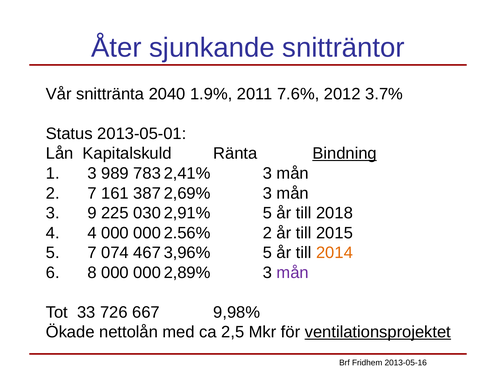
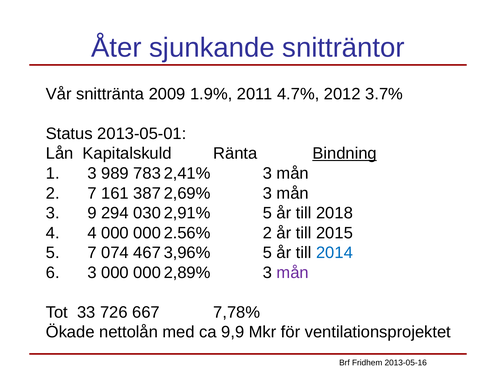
2040: 2040 -> 2009
7.6%: 7.6% -> 4.7%
225: 225 -> 294
2014 colour: orange -> blue
8 at (92, 273): 8 -> 3
9,98%: 9,98% -> 7,78%
2,5: 2,5 -> 9,9
ventilationsprojektet underline: present -> none
